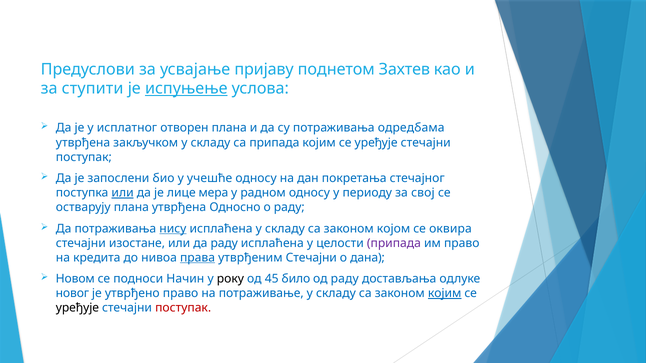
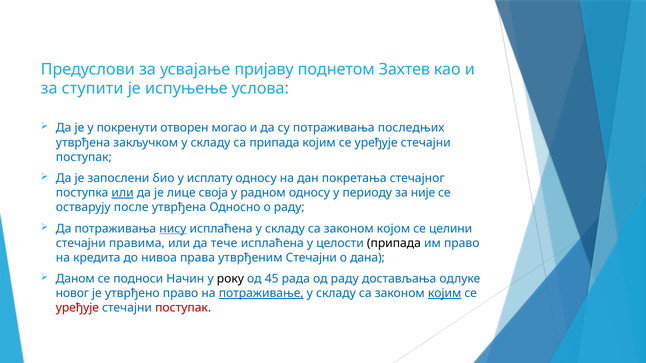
испуњење underline: present -> none
исплатног: исплатног -> покренути
отворен плана: плана -> могао
одредбама: одредбама -> последњих
учешће: учешће -> исплату
мера: мера -> своја
свој: свој -> није
остварују плана: плана -> после
оквира: оквира -> целини
изостане: изостане -> правима
да раду: раду -> тече
припада at (394, 243) colour: purple -> black
права underline: present -> none
Новом: Новом -> Даном
било: било -> рада
потраживање underline: none -> present
уређује at (77, 308) colour: black -> red
